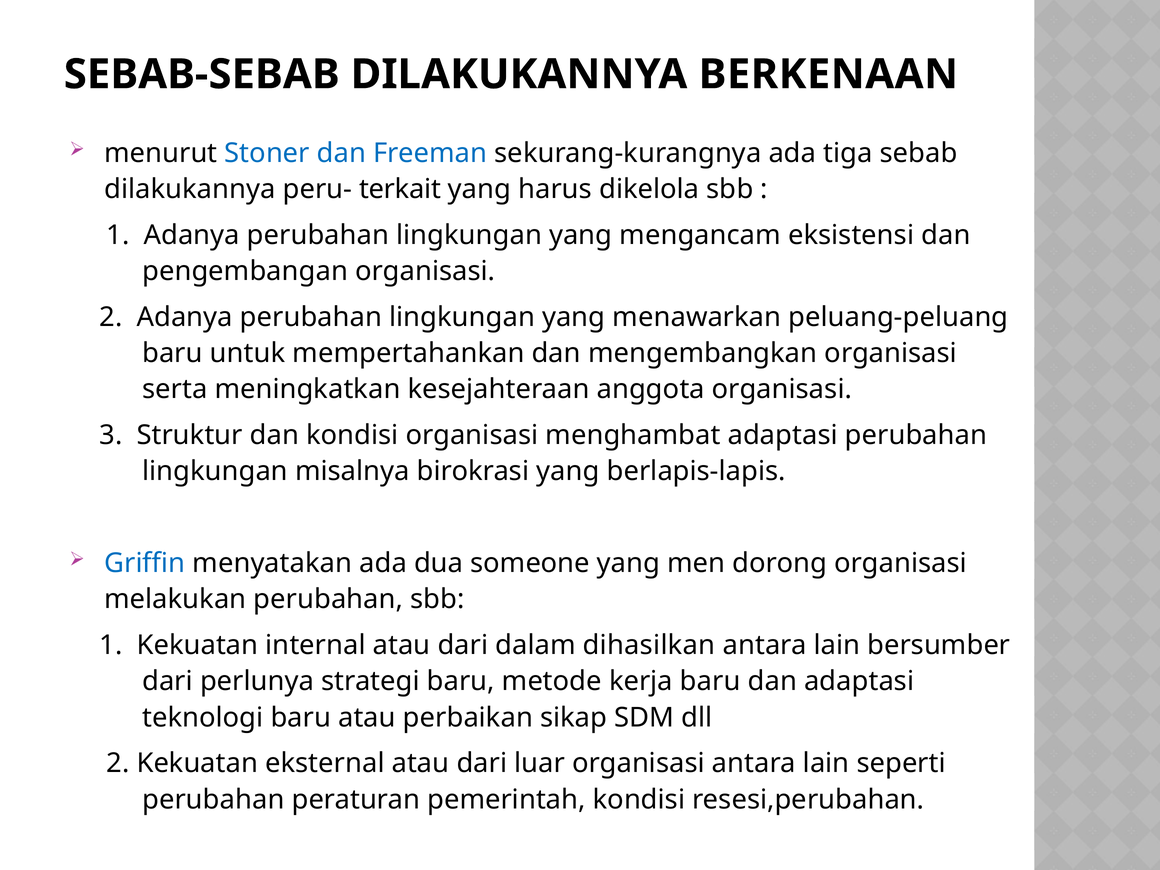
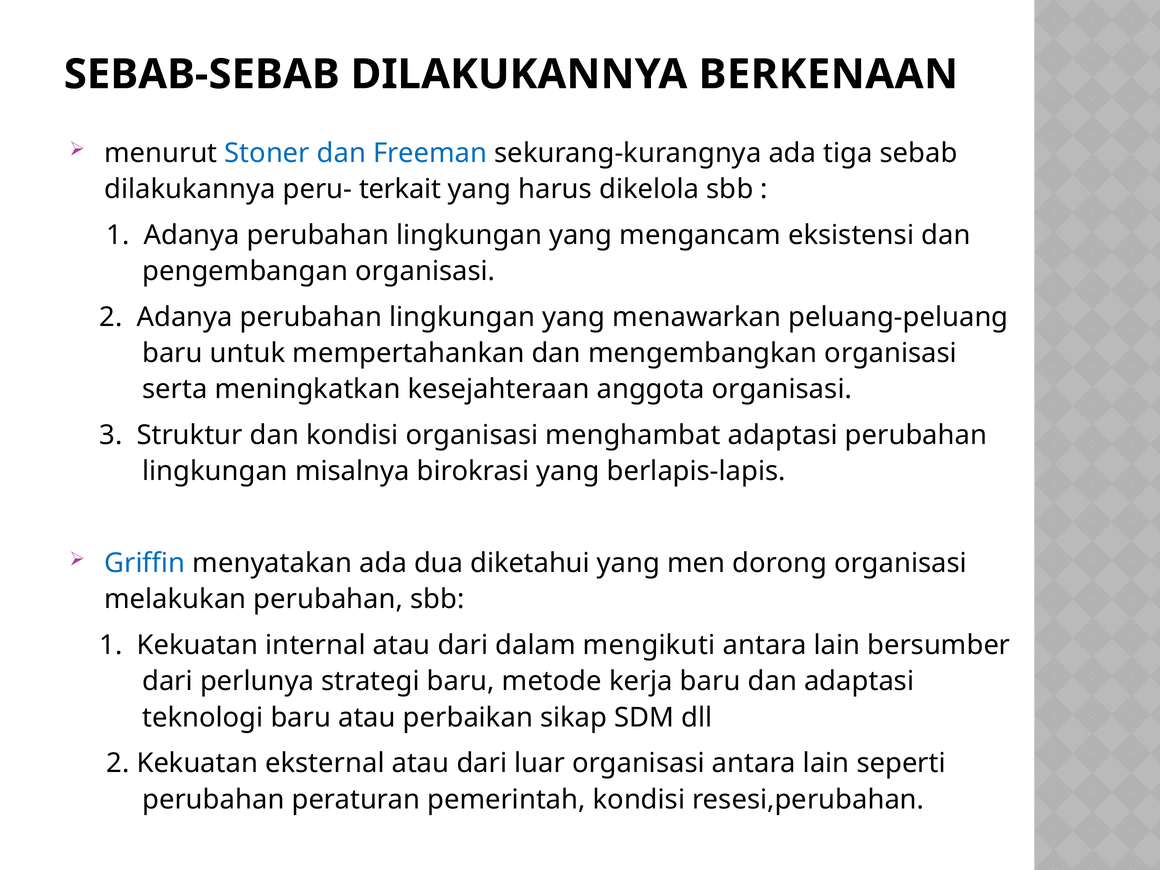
someone: someone -> diketahui
dihasilkan: dihasilkan -> mengikuti
